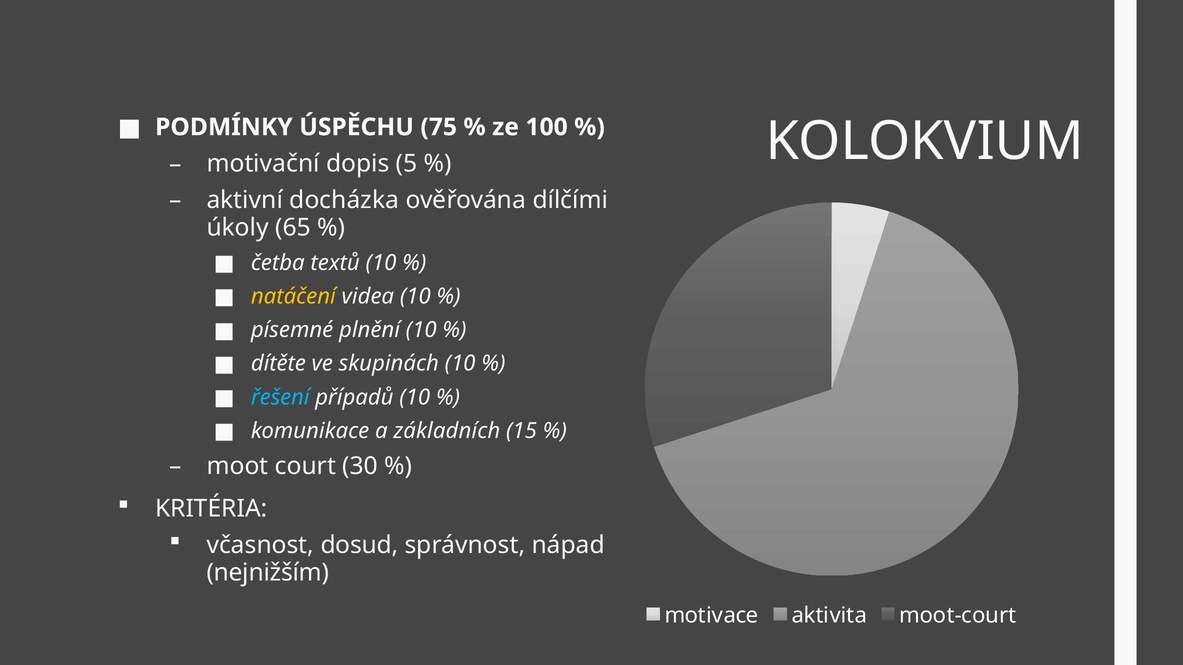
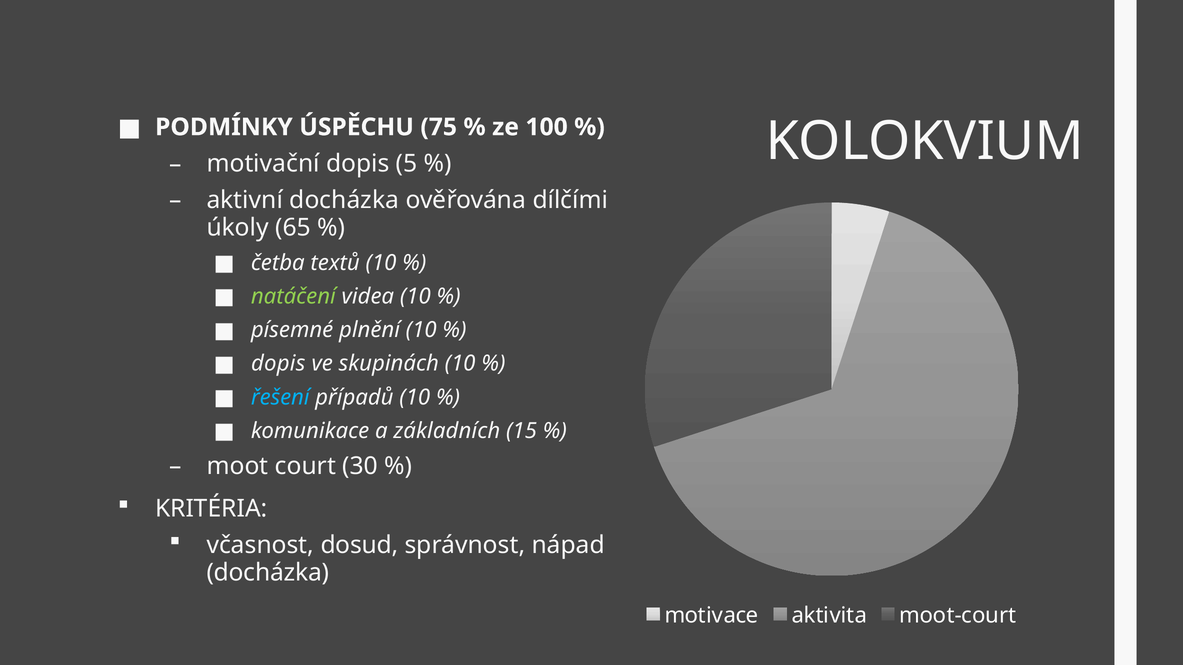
natáčení colour: yellow -> light green
dítěte at (278, 364): dítěte -> dopis
nejnižším at (268, 573): nejnižším -> docházka
